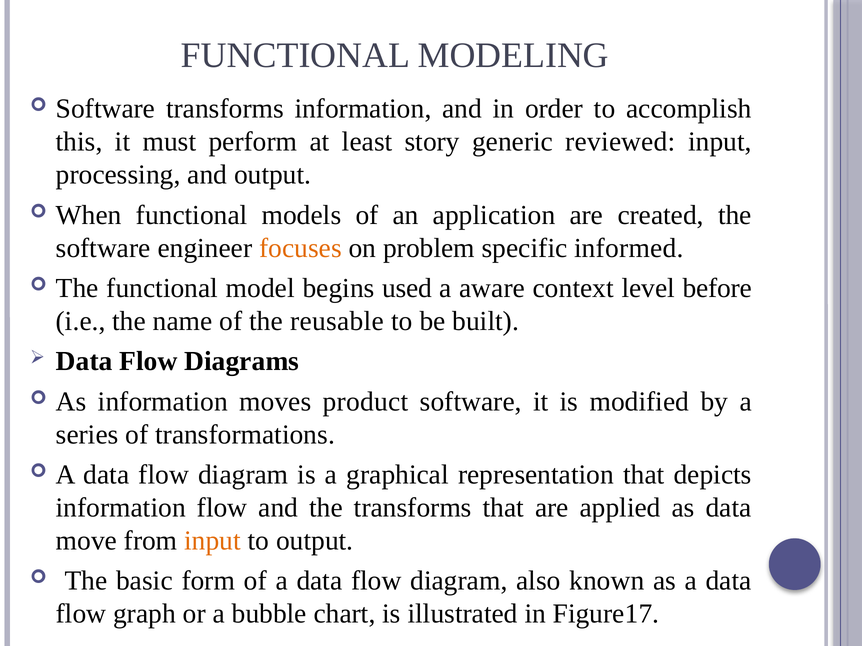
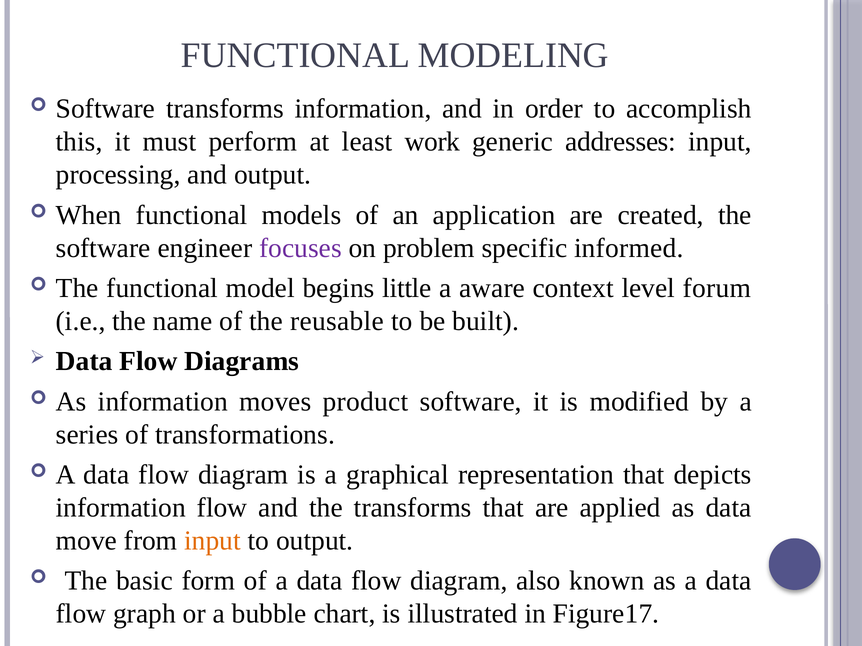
story: story -> work
reviewed: reviewed -> addresses
focuses colour: orange -> purple
used: used -> little
before: before -> forum
